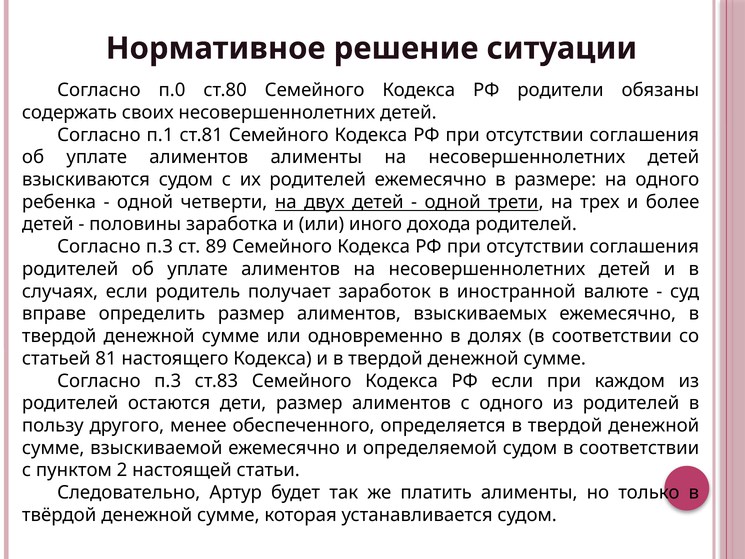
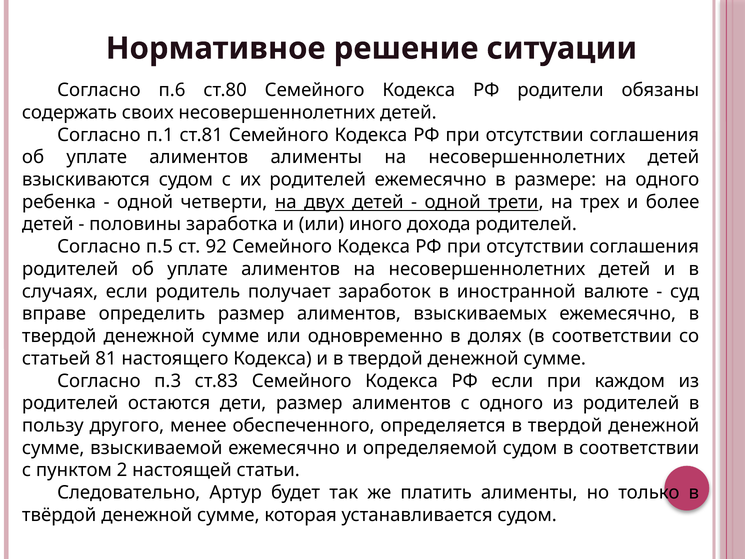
п.0: п.0 -> п.6
п.3 at (159, 247): п.3 -> п.5
89: 89 -> 92
